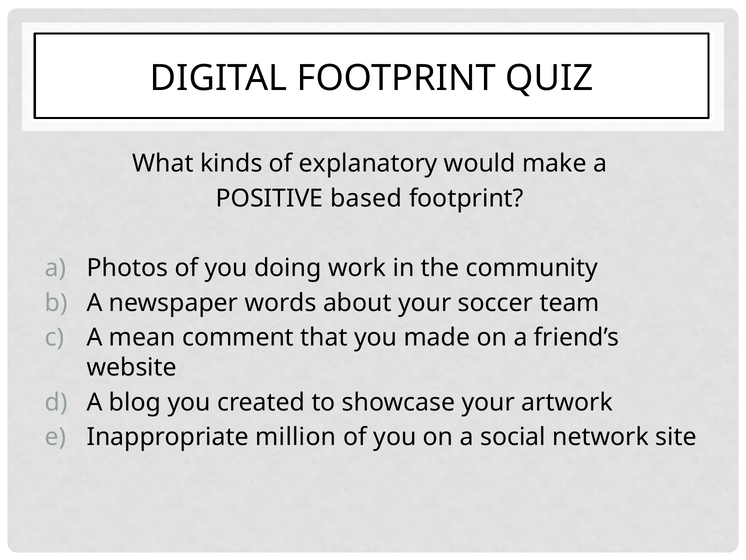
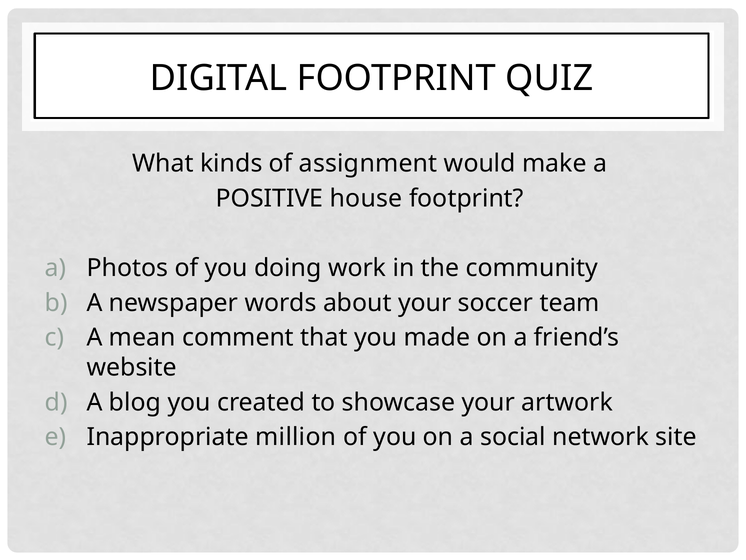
explanatory: explanatory -> assignment
based: based -> house
